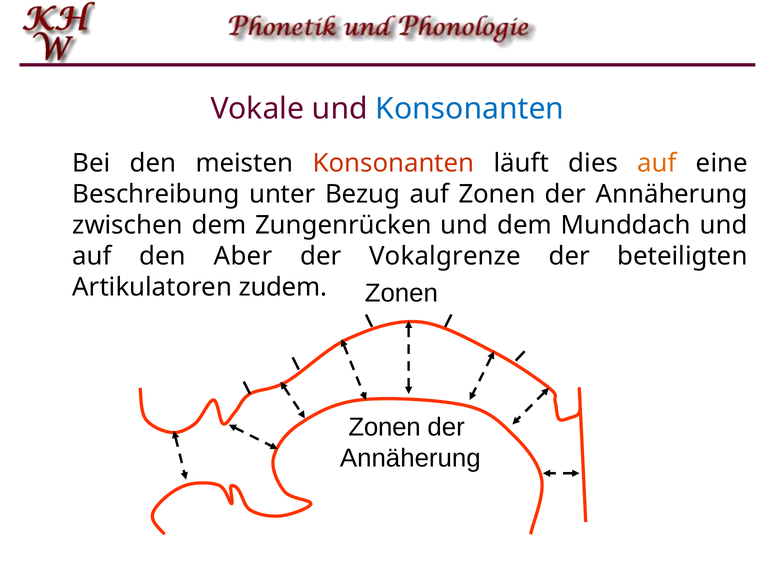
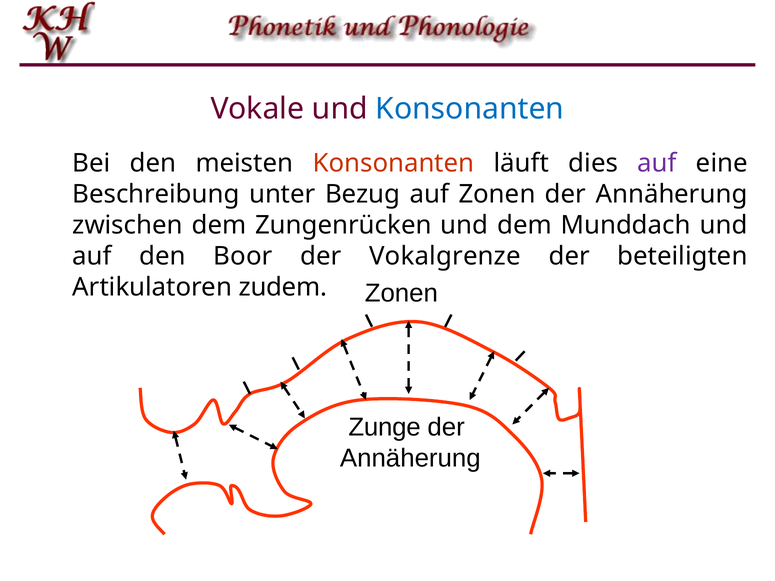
auf at (657, 163) colour: orange -> purple
Aber: Aber -> Boor
Zonen at (385, 428): Zonen -> Zunge
